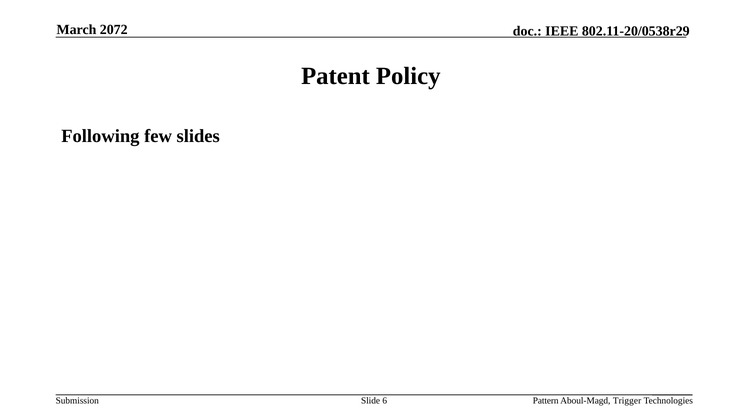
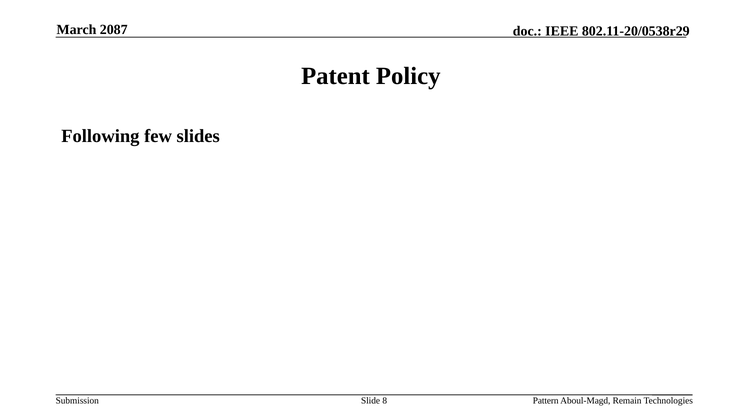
2072: 2072 -> 2087
6: 6 -> 8
Trigger: Trigger -> Remain
